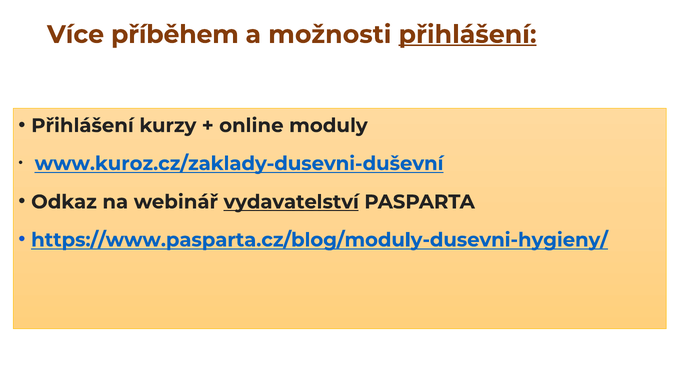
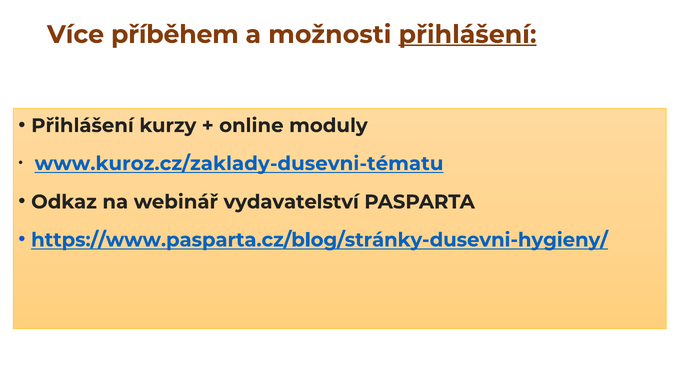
www.kuroz.cz/zaklady-dusevni-duševní: www.kuroz.cz/zaklady-dusevni-duševní -> www.kuroz.cz/zaklady-dusevni-tématu
vydavatelství underline: present -> none
https://www.pasparta.cz/blog/moduly-dusevni-hygieny/: https://www.pasparta.cz/blog/moduly-dusevni-hygieny/ -> https://www.pasparta.cz/blog/stránky-dusevni-hygieny/
